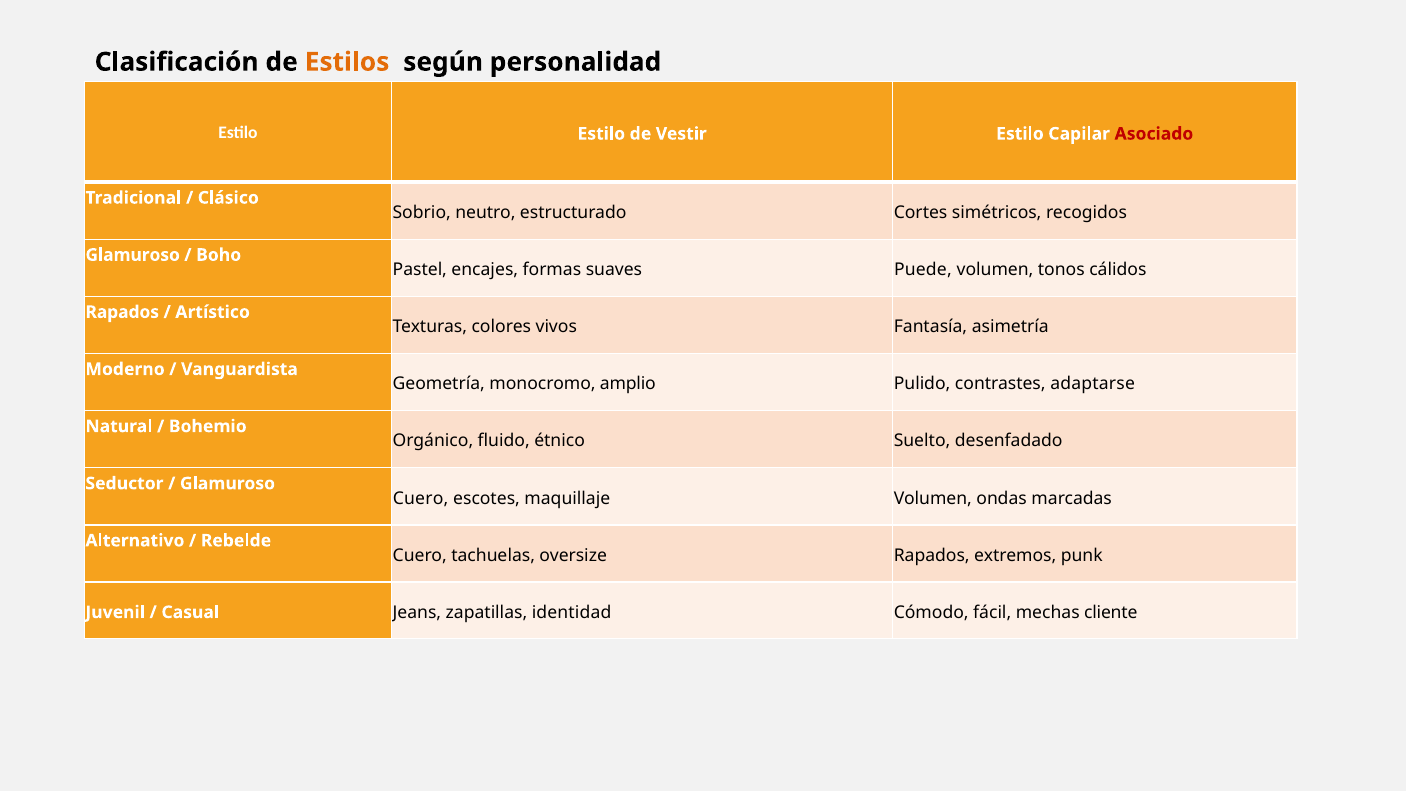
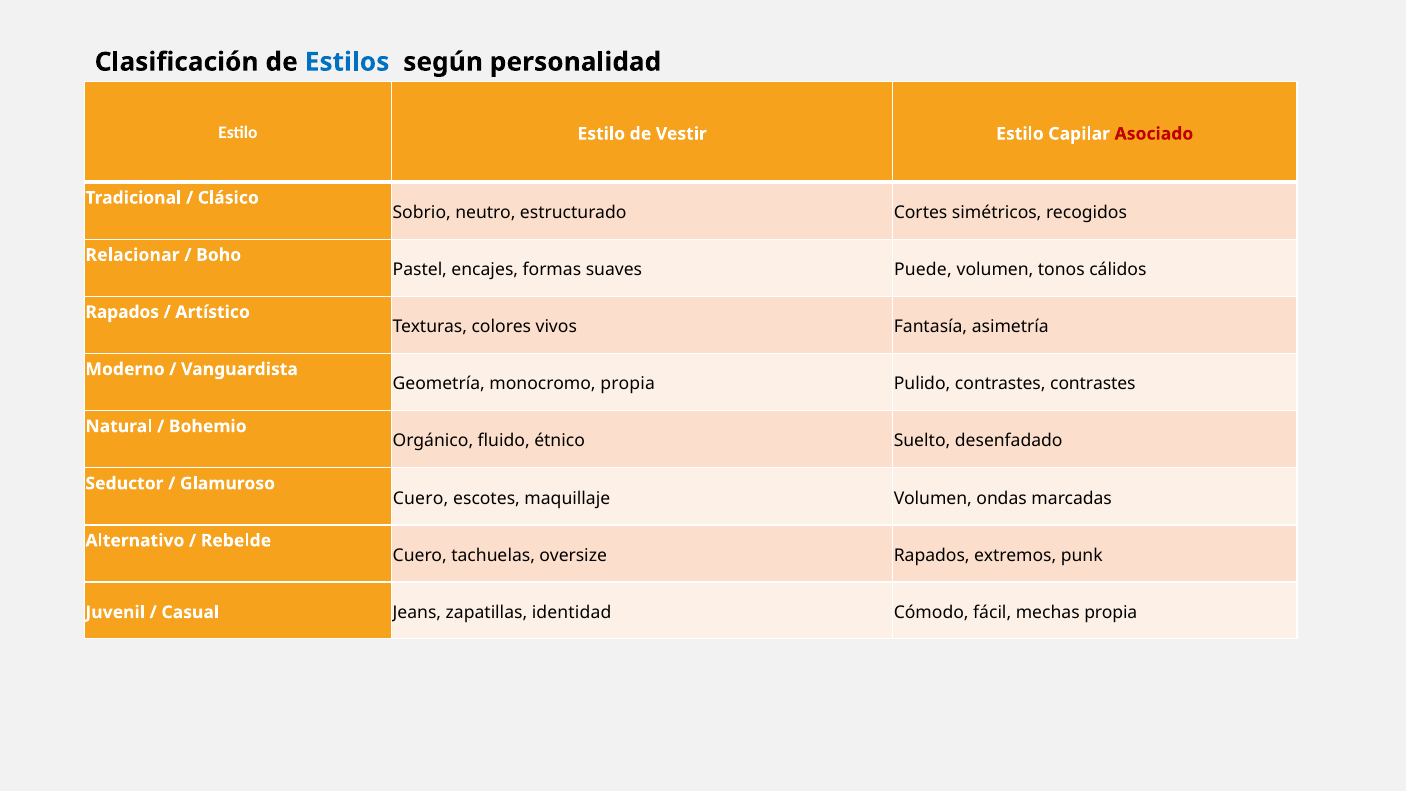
Estilos colour: orange -> blue
Glamuroso at (133, 255): Glamuroso -> Relacionar
monocromo amplio: amplio -> propia
contrastes adaptarse: adaptarse -> contrastes
mechas cliente: cliente -> propia
